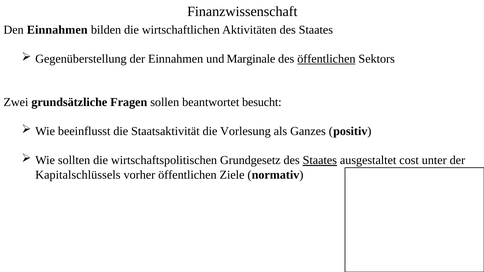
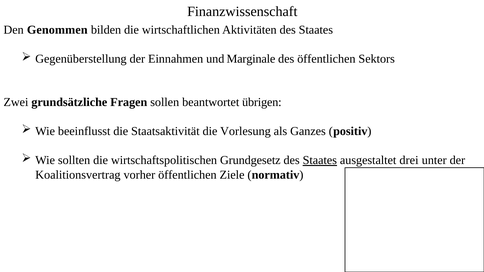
Den Einnahmen: Einnahmen -> Genommen
öffentlichen at (326, 59) underline: present -> none
besucht: besucht -> übrigen
cost: cost -> drei
Kapitalschlüssels: Kapitalschlüssels -> Koalitionsvertrag
